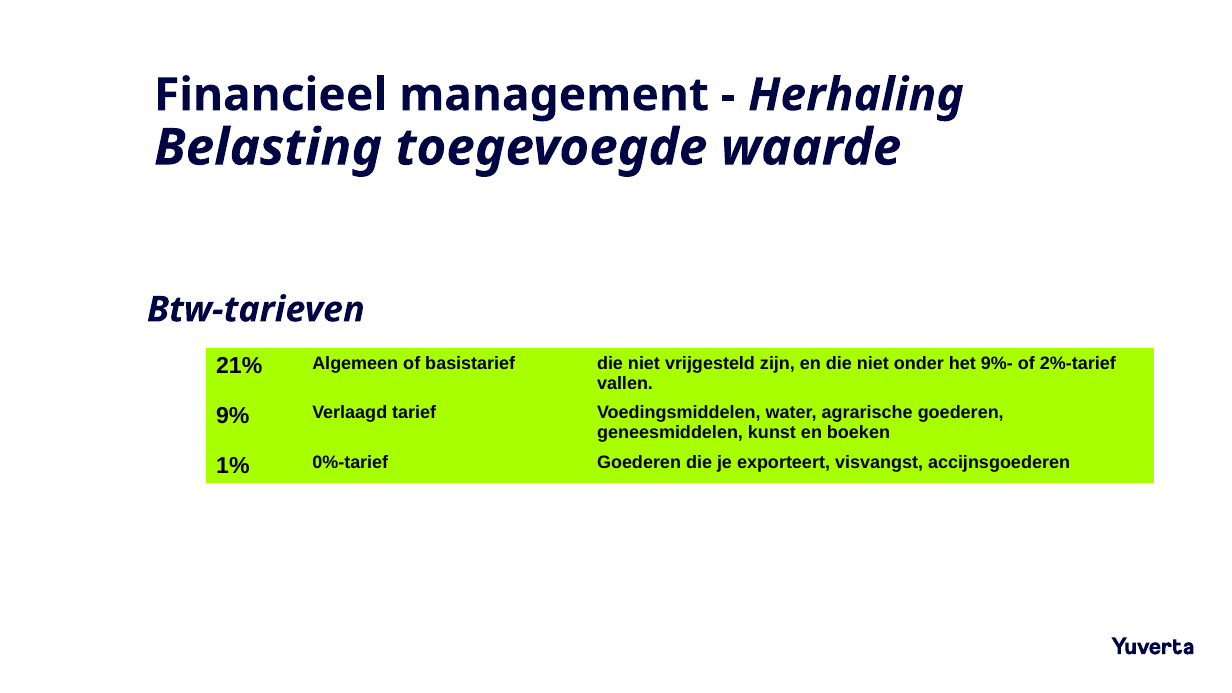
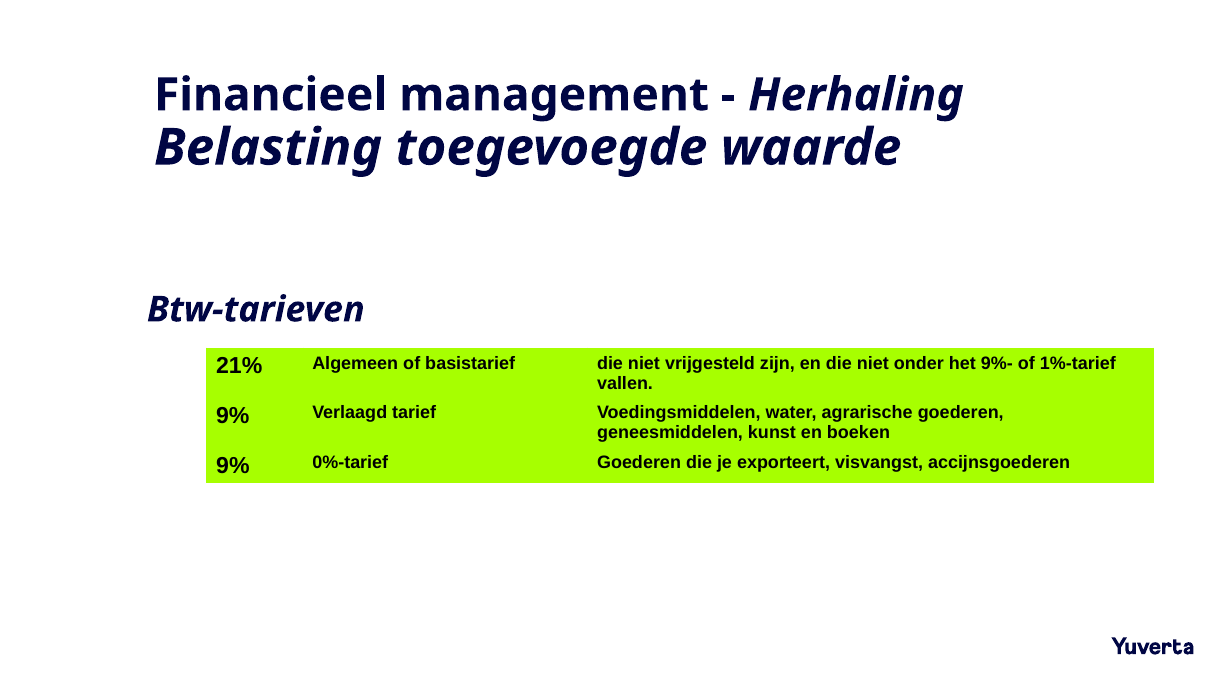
2%-tarief: 2%-tarief -> 1%-tarief
1% at (233, 465): 1% -> 9%
